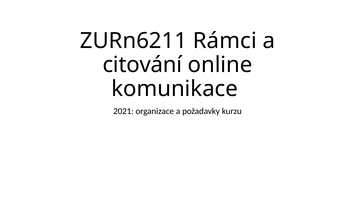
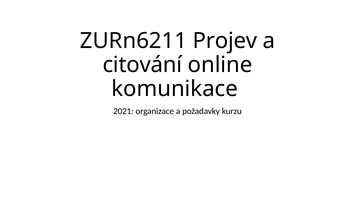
Rámci: Rámci -> Projev
